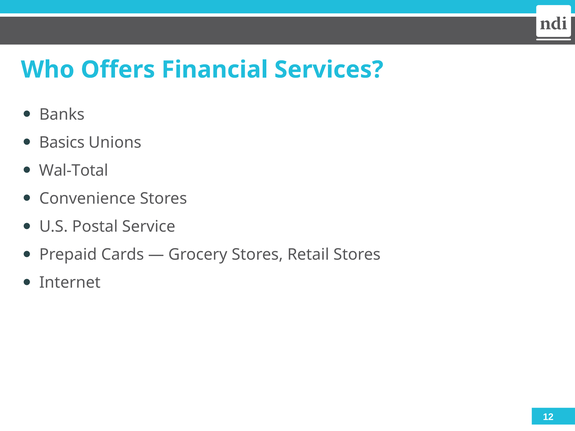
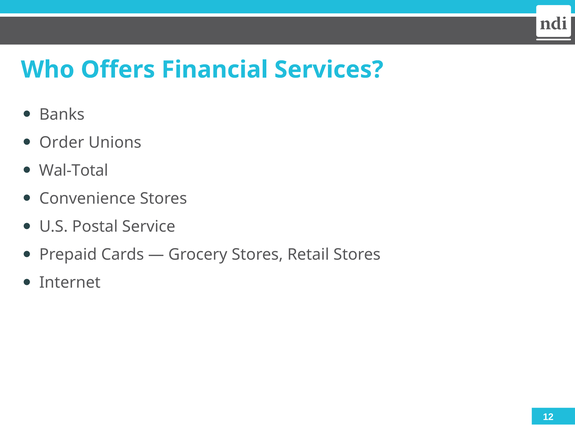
Basics: Basics -> Order
